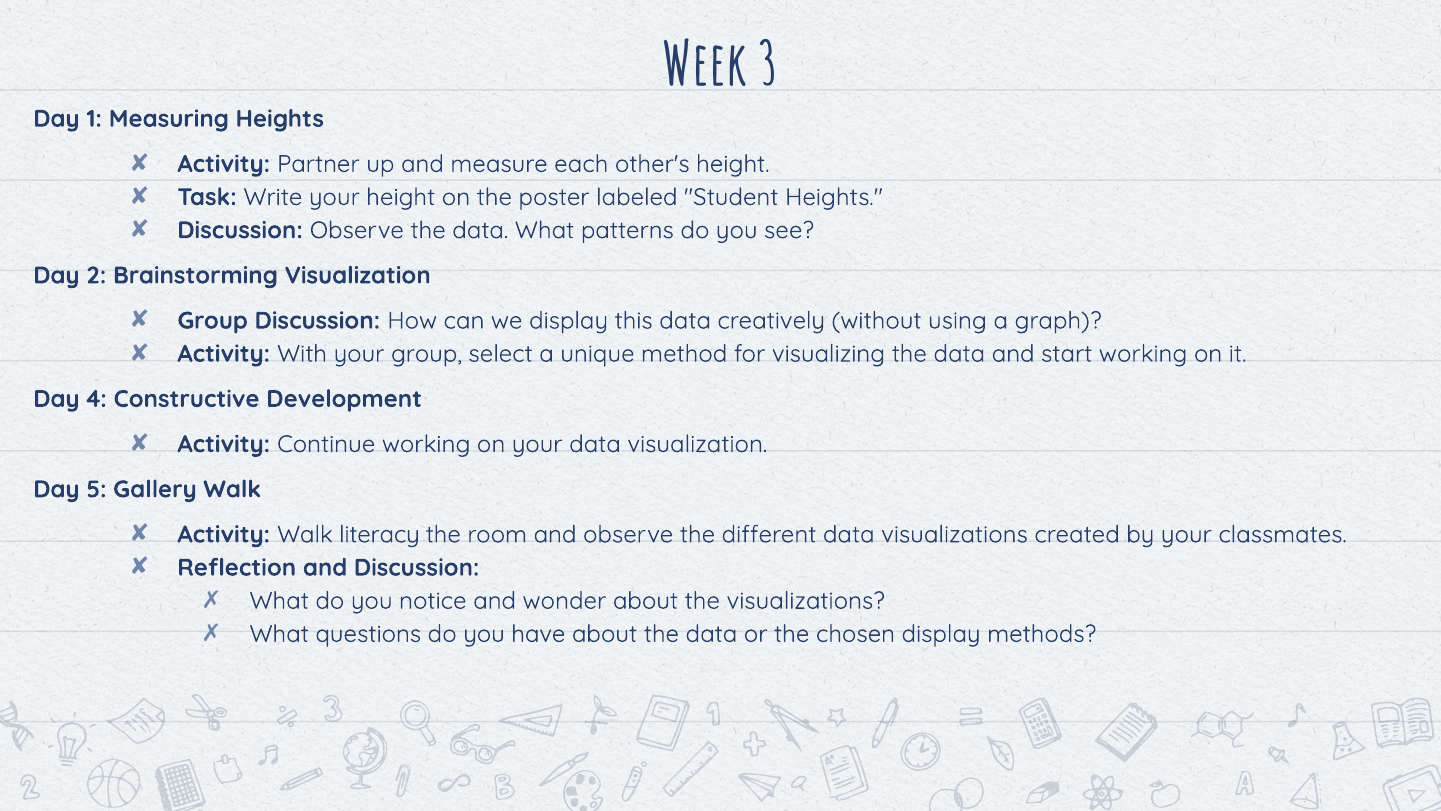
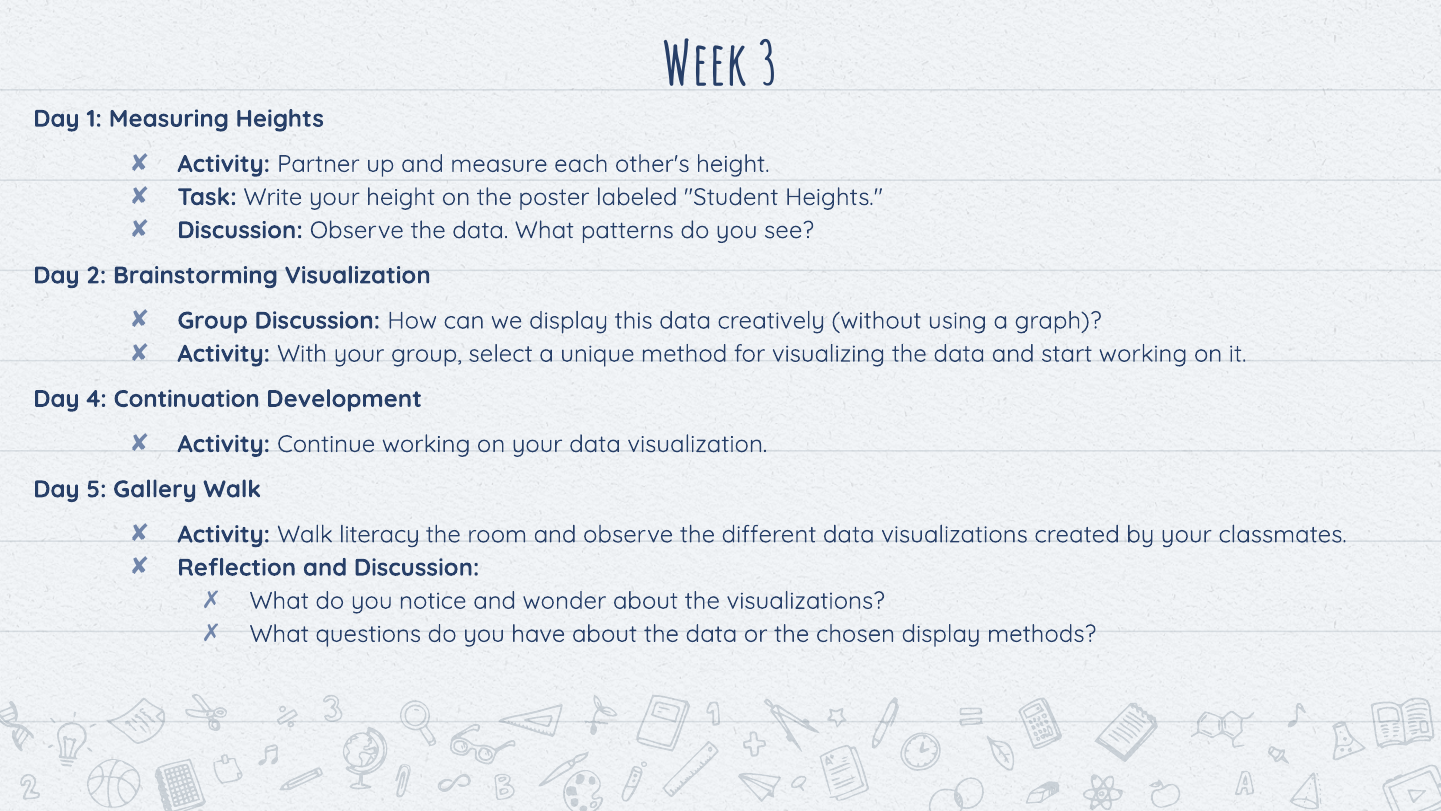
Constructive: Constructive -> Continuation
